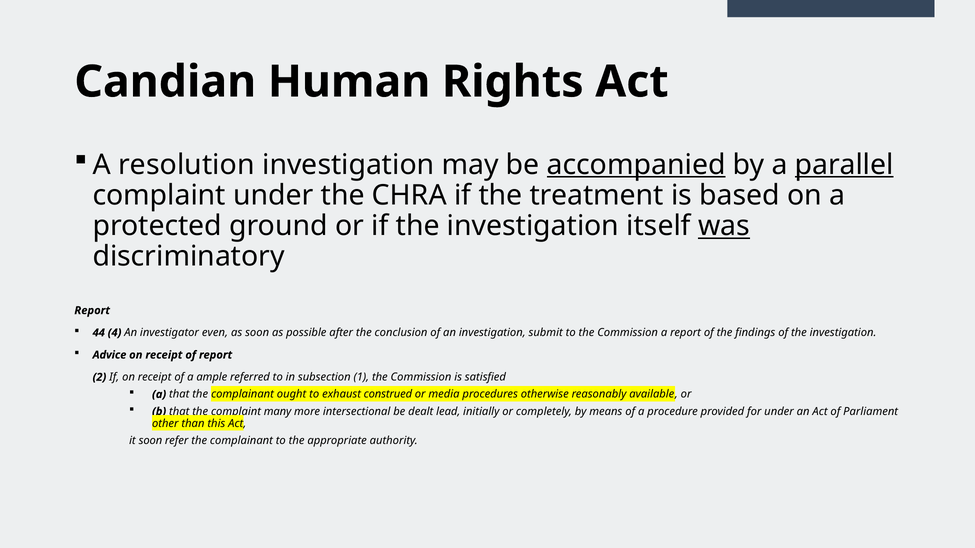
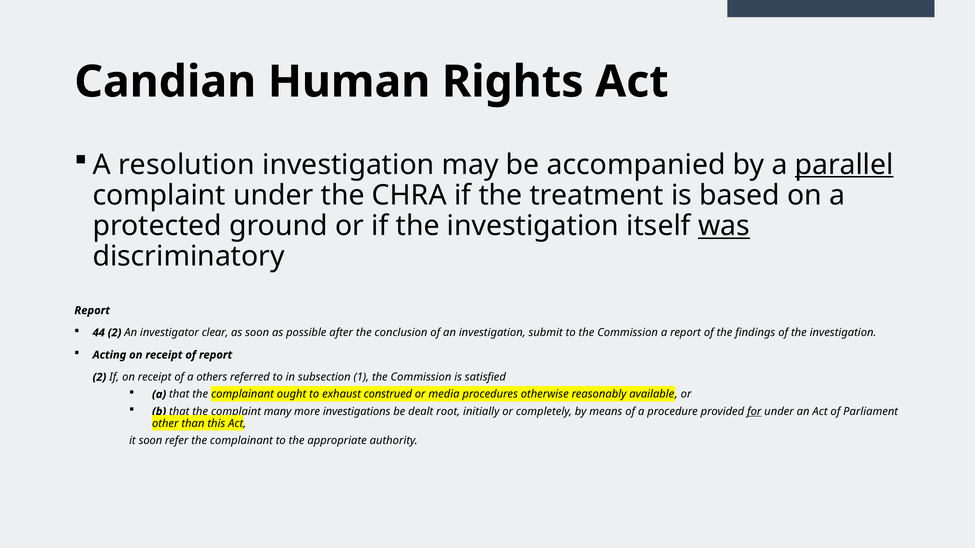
accompanied underline: present -> none
44 4: 4 -> 2
even: even -> clear
Advice: Advice -> Acting
ample: ample -> others
intersectional: intersectional -> investigations
lead: lead -> root
for underline: none -> present
